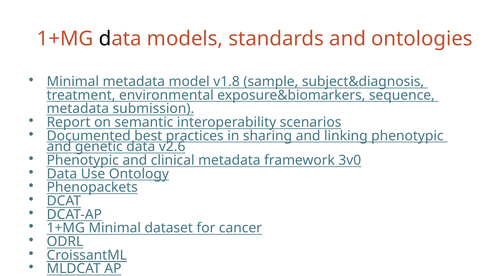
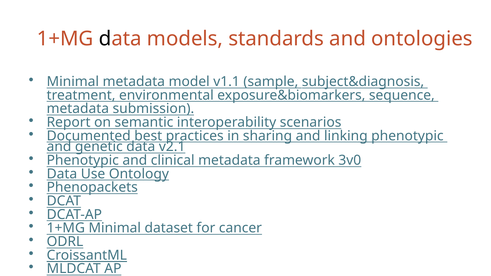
v1.8: v1.8 -> v1.1
v2.6: v2.6 -> v2.1
